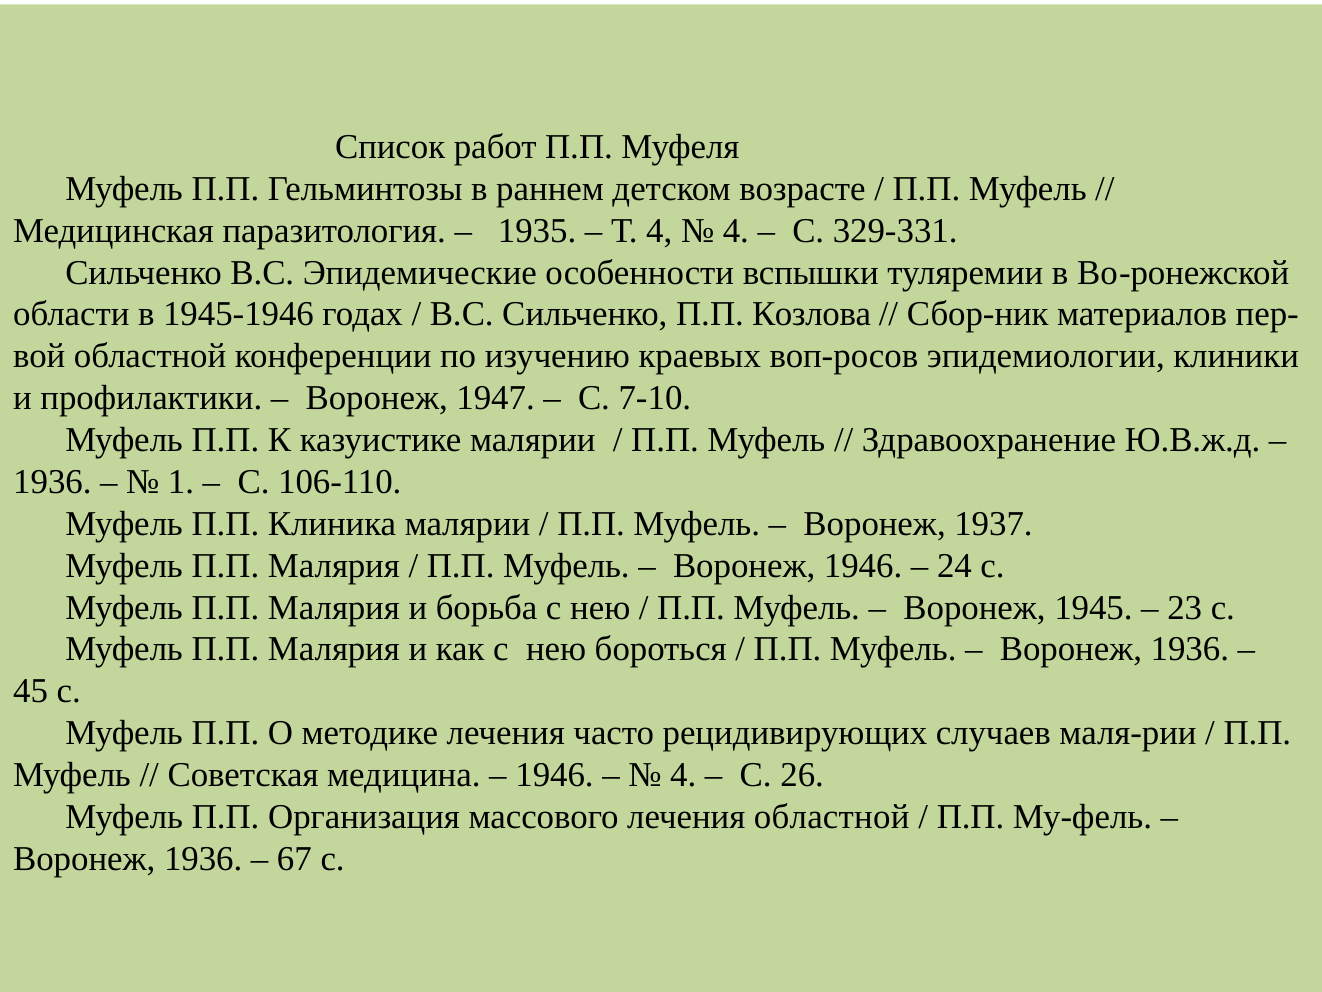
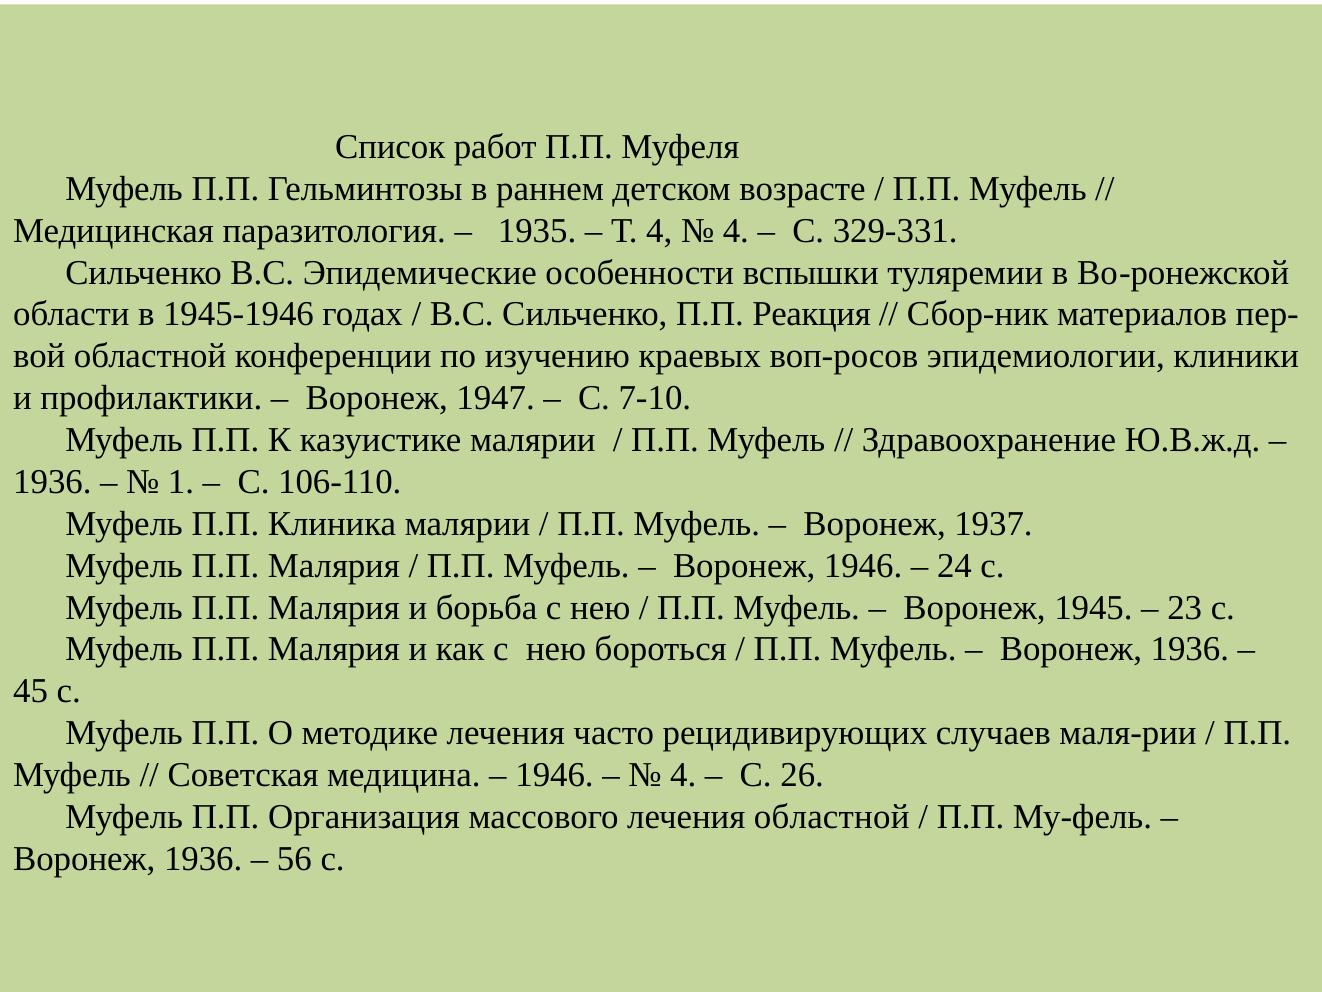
Козлова: Козлова -> Реакция
67: 67 -> 56
